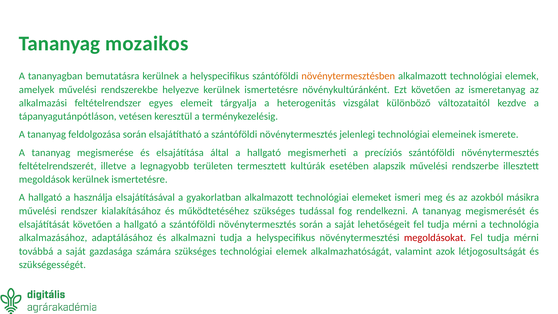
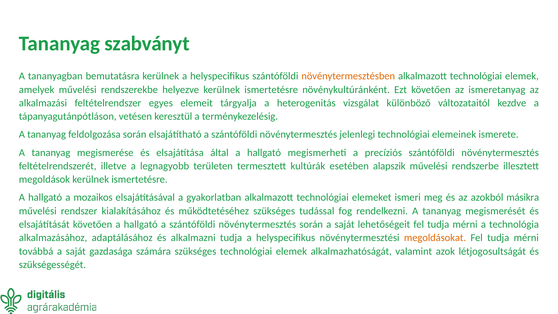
mozaikos: mozaikos -> szabványt
használja: használja -> mozaikos
megoldásokat colour: red -> orange
